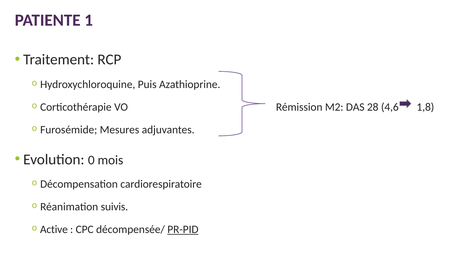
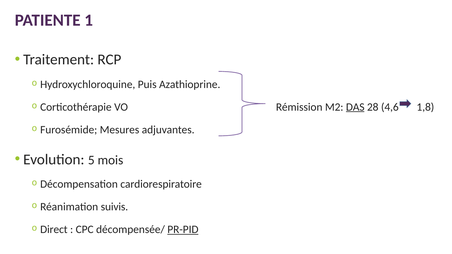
DAS underline: none -> present
0: 0 -> 5
Active: Active -> Direct
